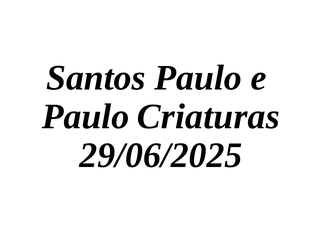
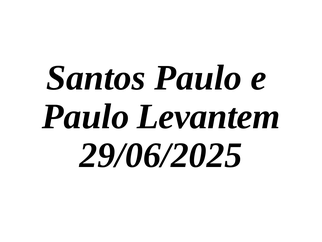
Criaturas: Criaturas -> Levantem
